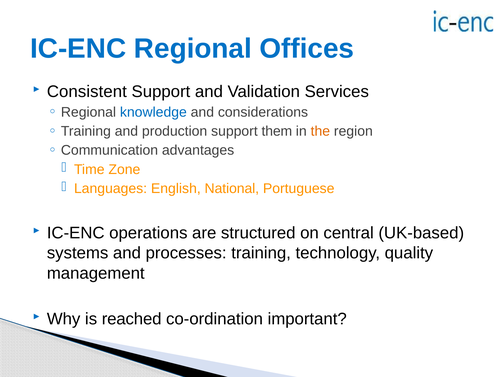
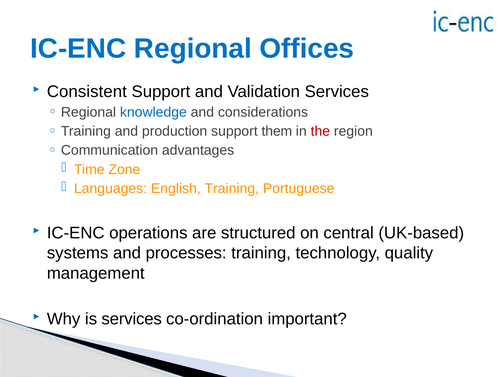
the colour: orange -> red
English National: National -> Training
is reached: reached -> services
